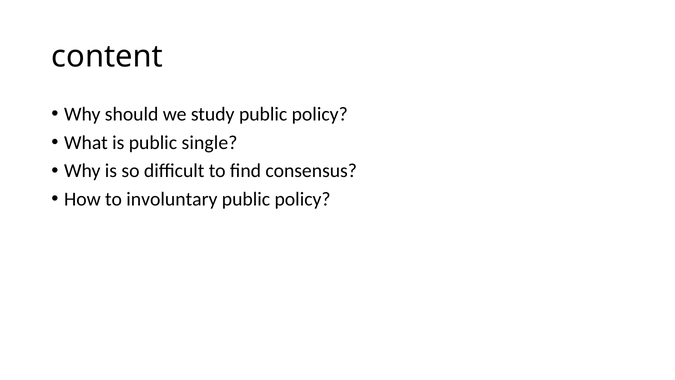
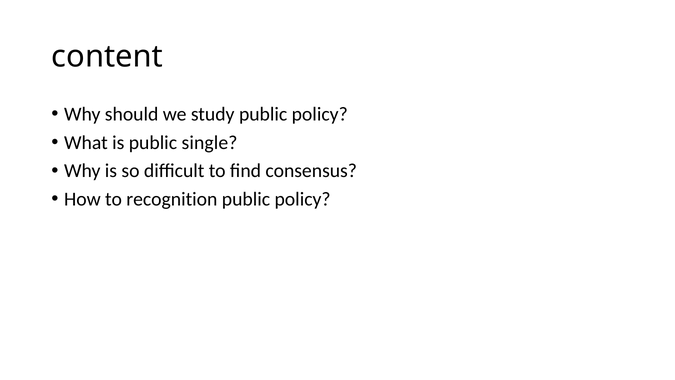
involuntary: involuntary -> recognition
